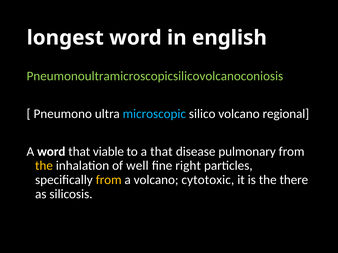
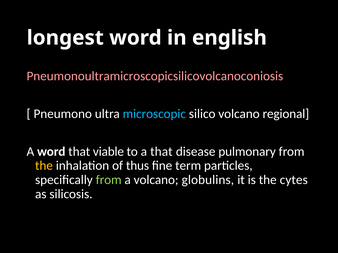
Pneumonoultramicroscopicsilicovolcanoconiosis colour: light green -> pink
well: well -> thus
right: right -> term
from at (109, 180) colour: yellow -> light green
cytotoxic: cytotoxic -> globulins
there: there -> cytes
